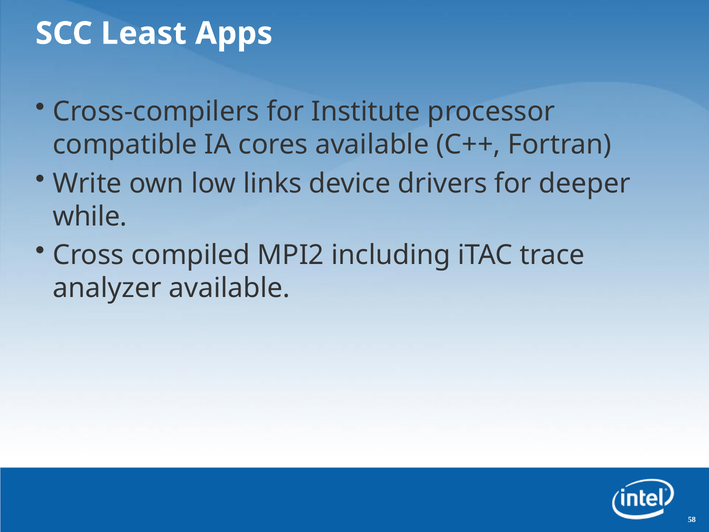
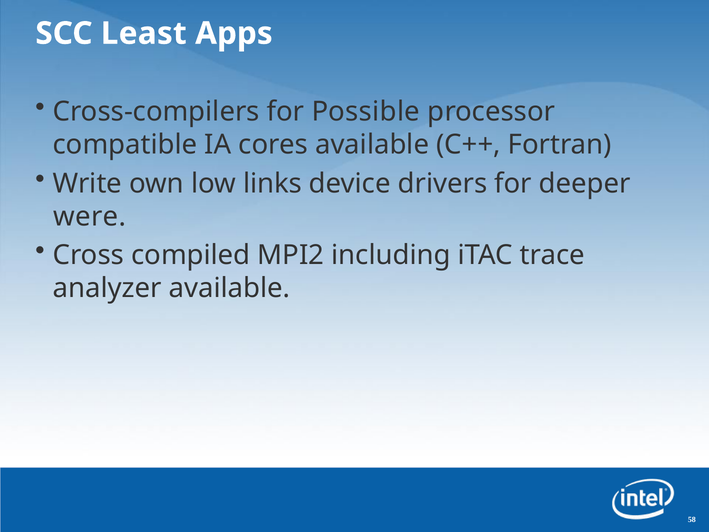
Institute: Institute -> Possible
while: while -> were
